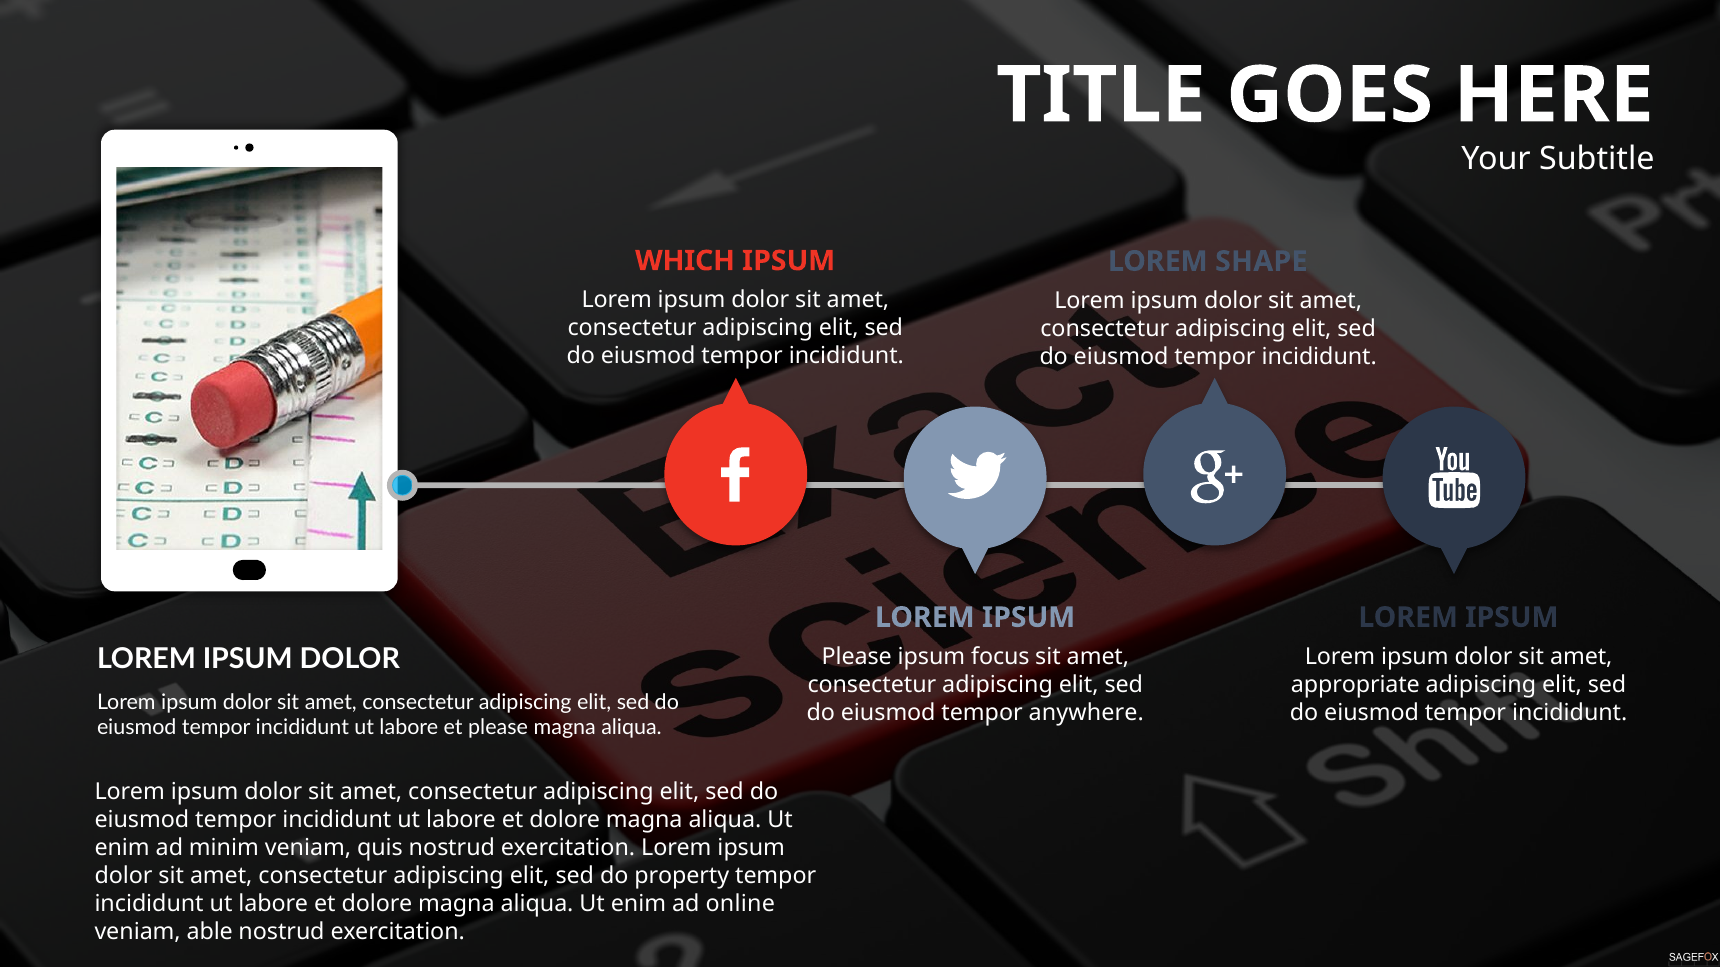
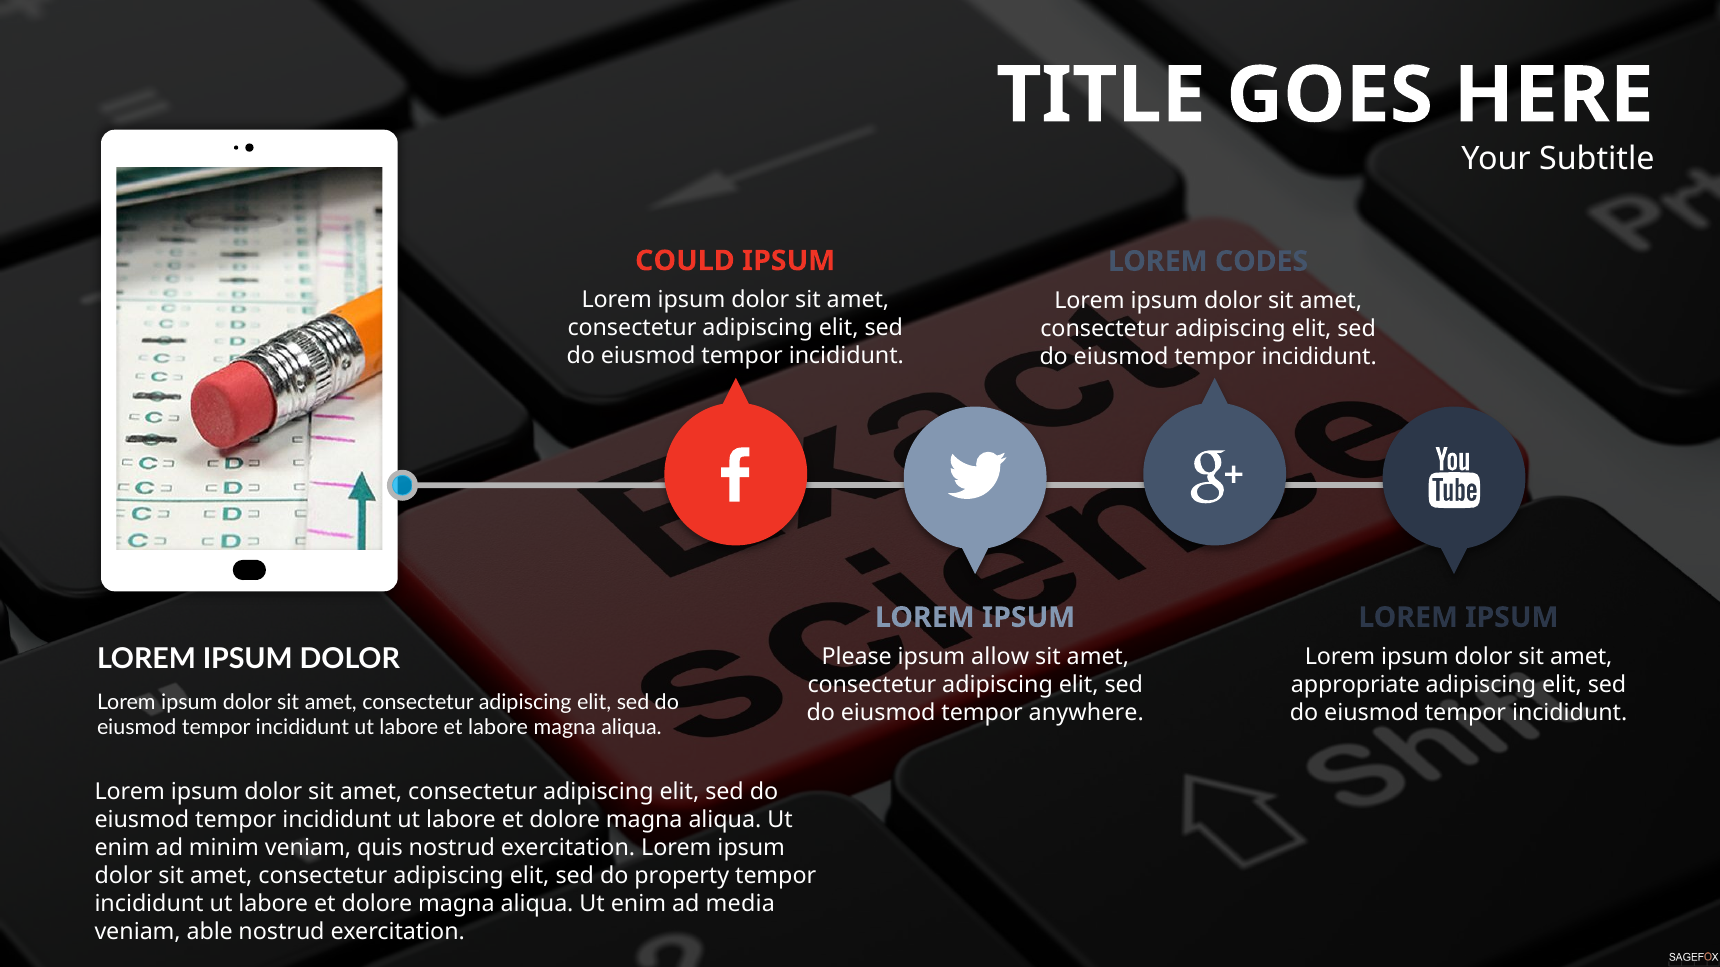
WHICH: WHICH -> COULD
SHAPE: SHAPE -> CODES
focus: focus -> allow
et please: please -> labore
online: online -> media
